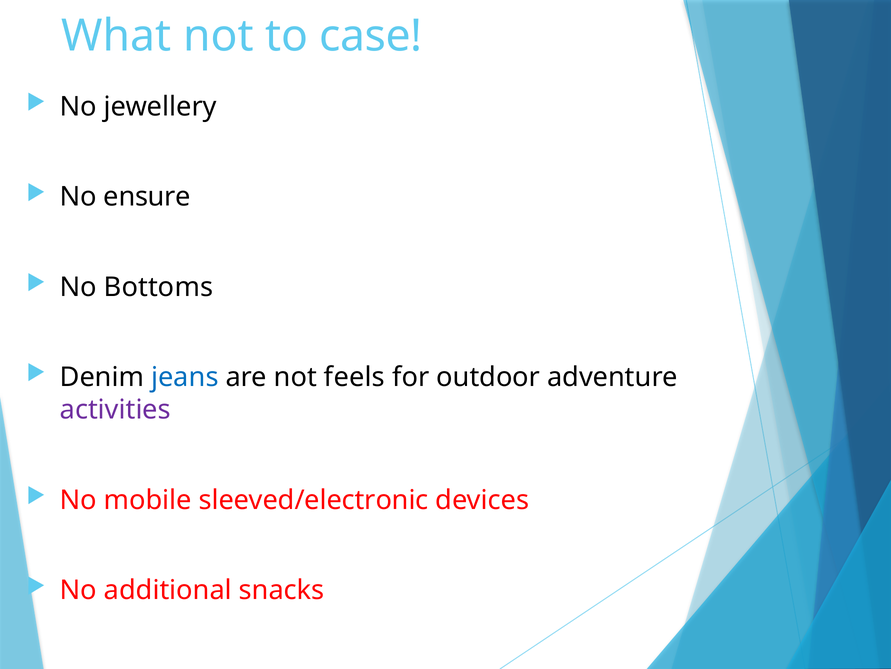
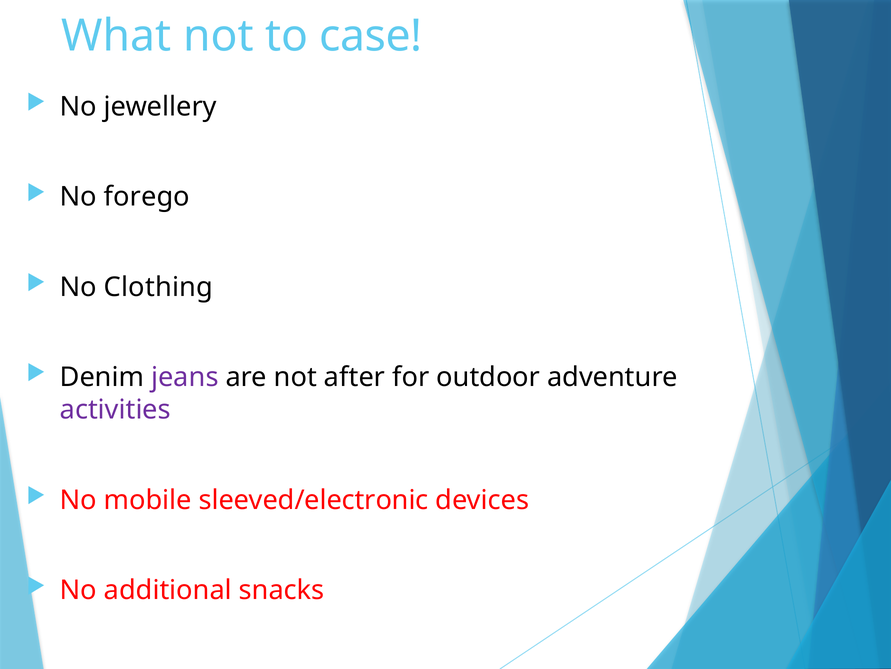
ensure: ensure -> forego
Bottoms: Bottoms -> Clothing
jeans colour: blue -> purple
feels: feels -> after
